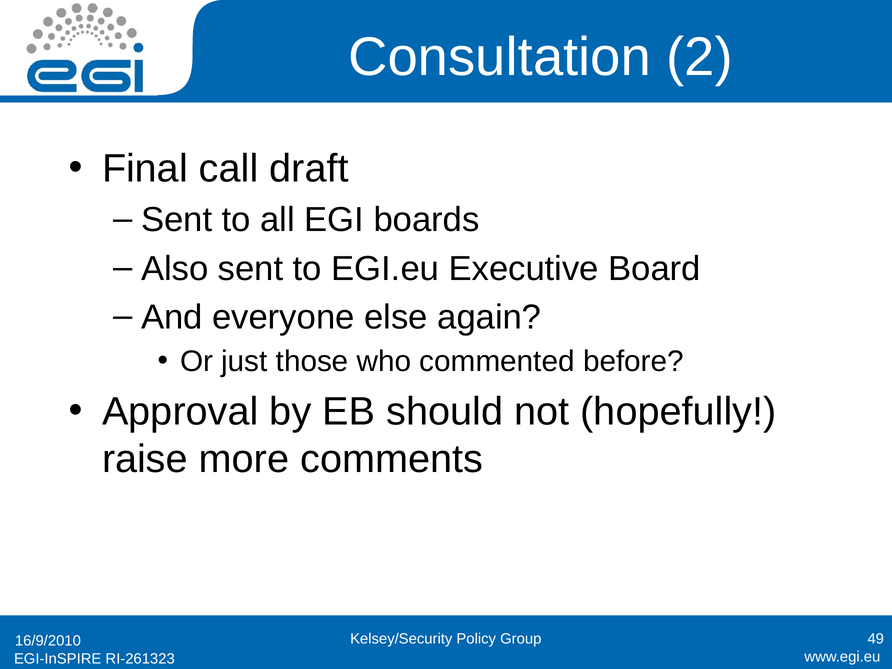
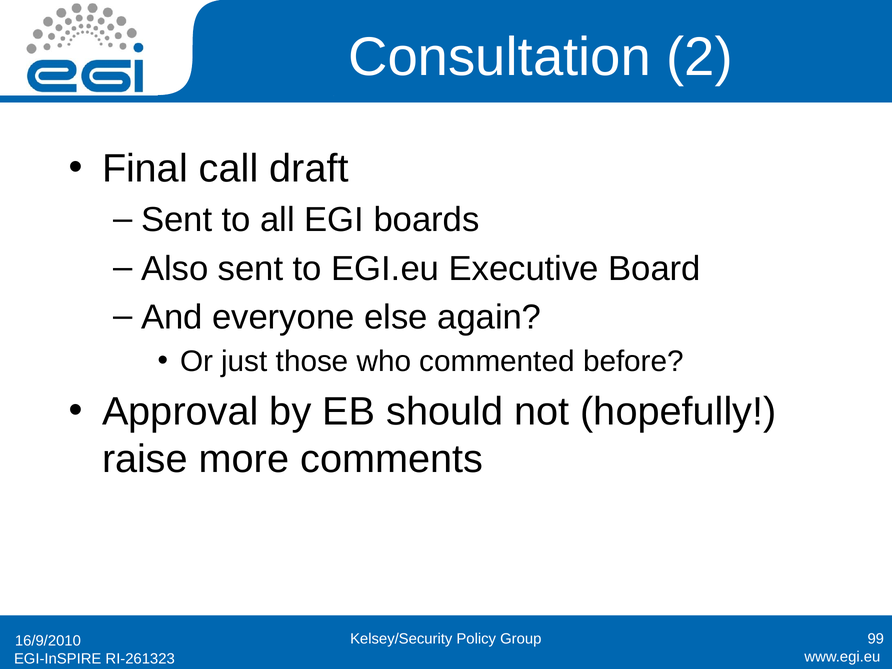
49: 49 -> 99
